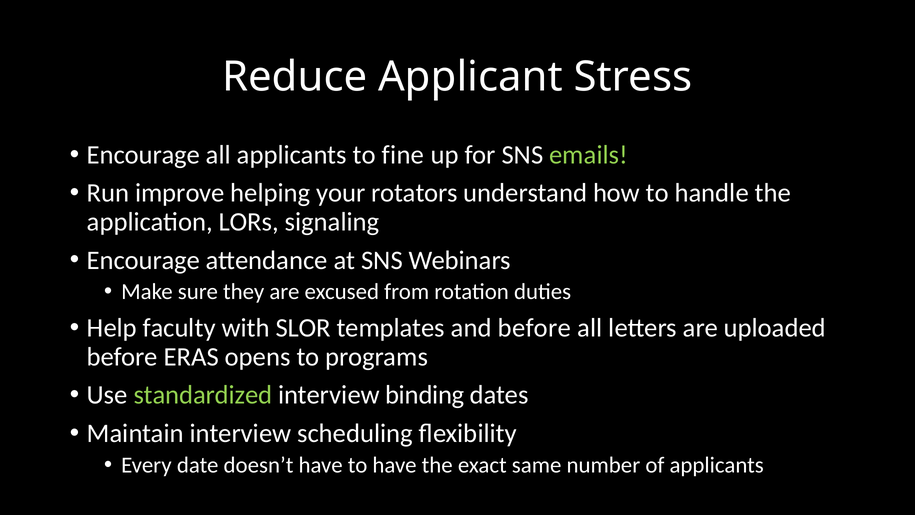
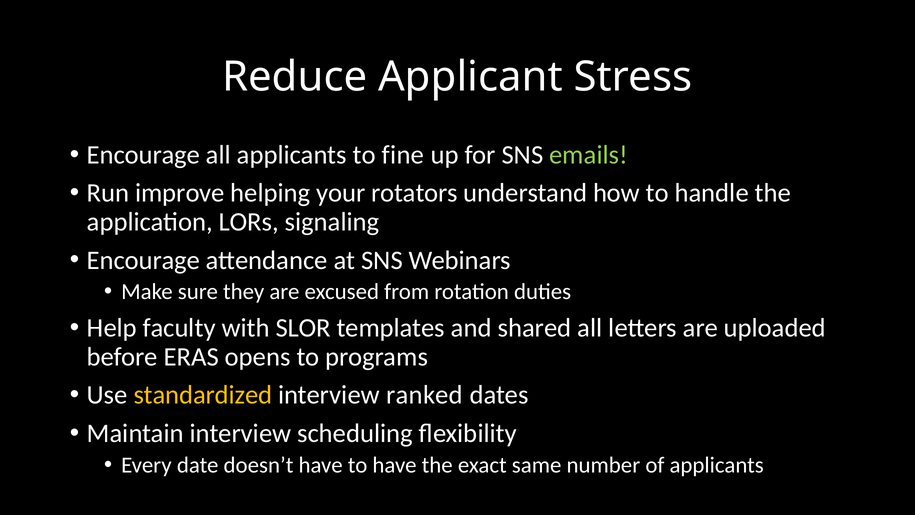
and before: before -> shared
standardized colour: light green -> yellow
binding: binding -> ranked
